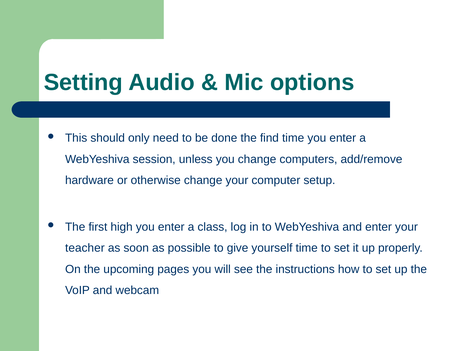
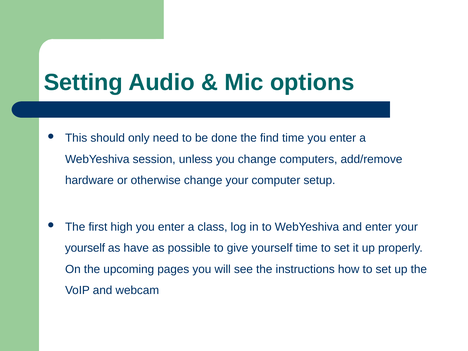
teacher at (85, 248): teacher -> yourself
soon: soon -> have
